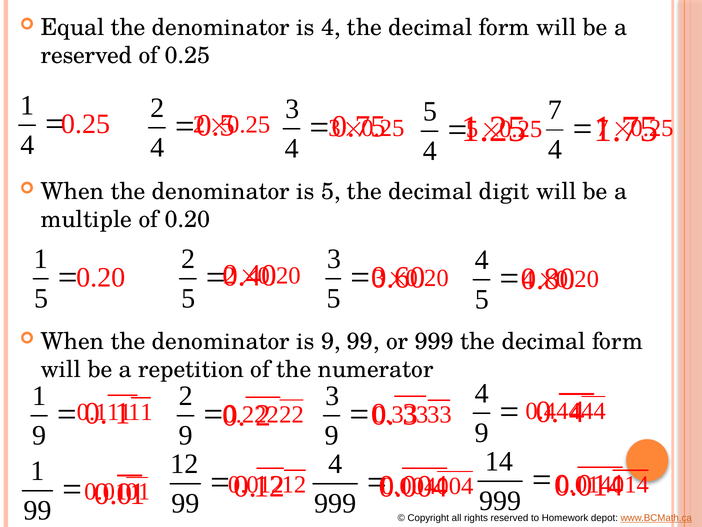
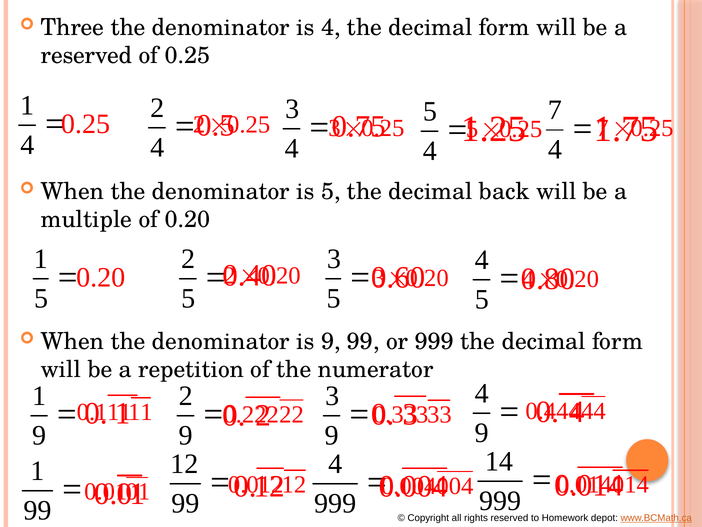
Equal: Equal -> Three
digit: digit -> back
